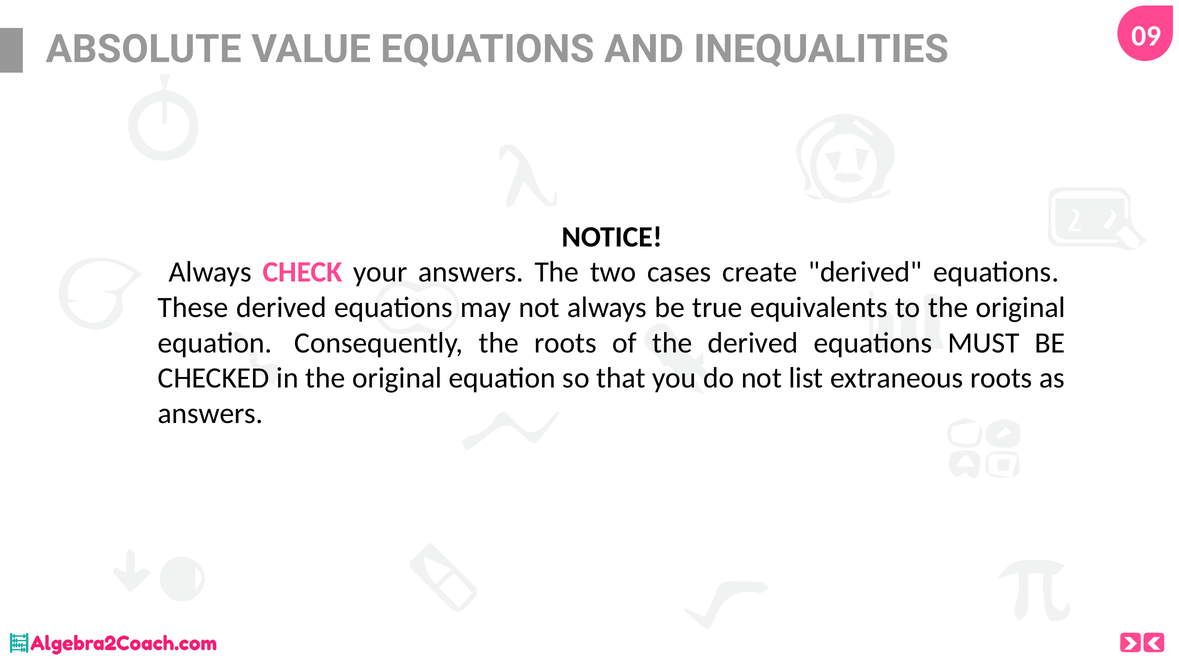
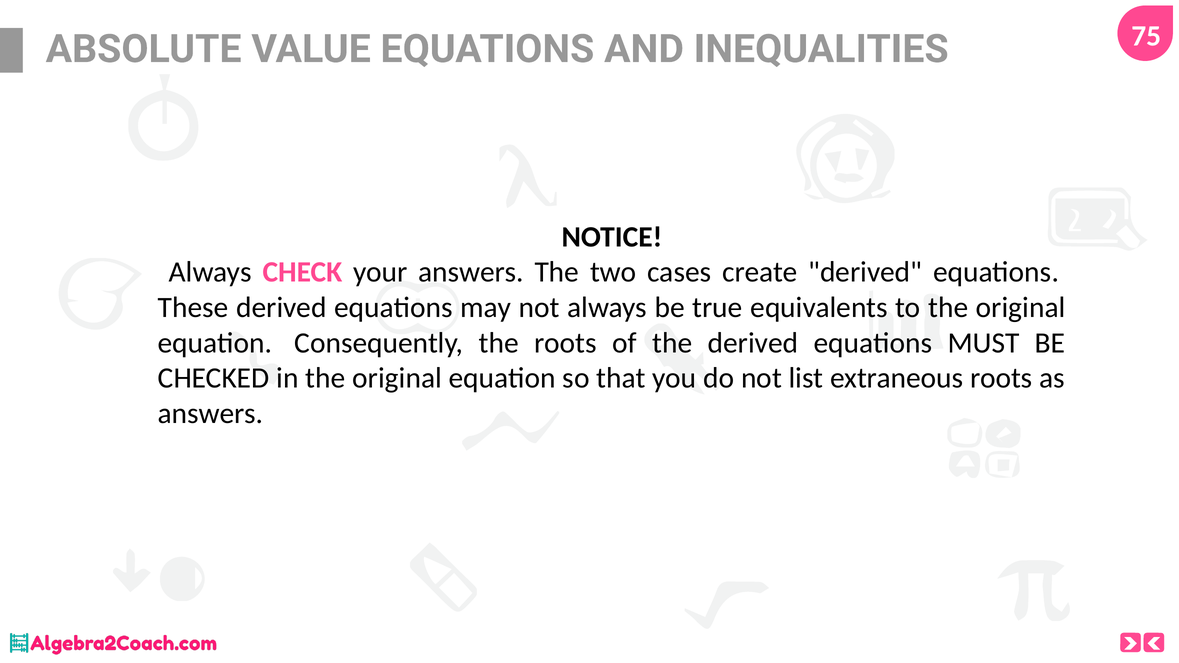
09: 09 -> 75
